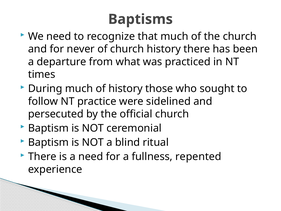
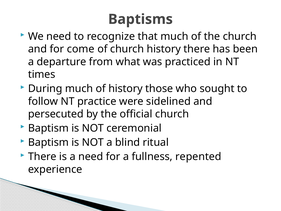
never: never -> come
